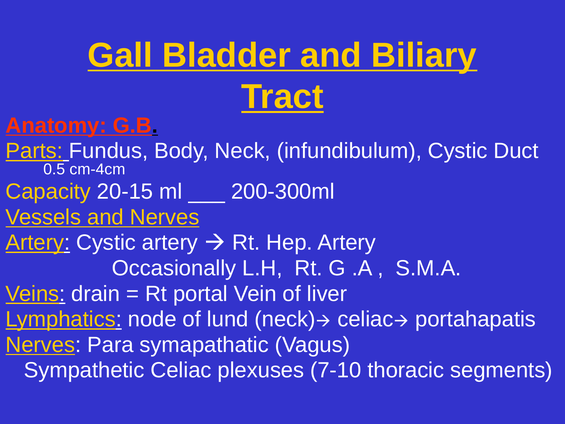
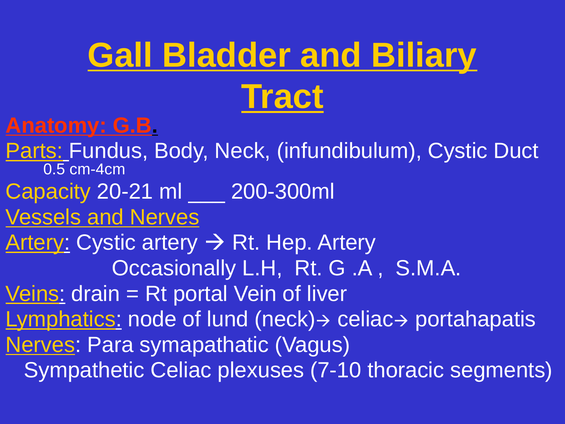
20-15: 20-15 -> 20-21
